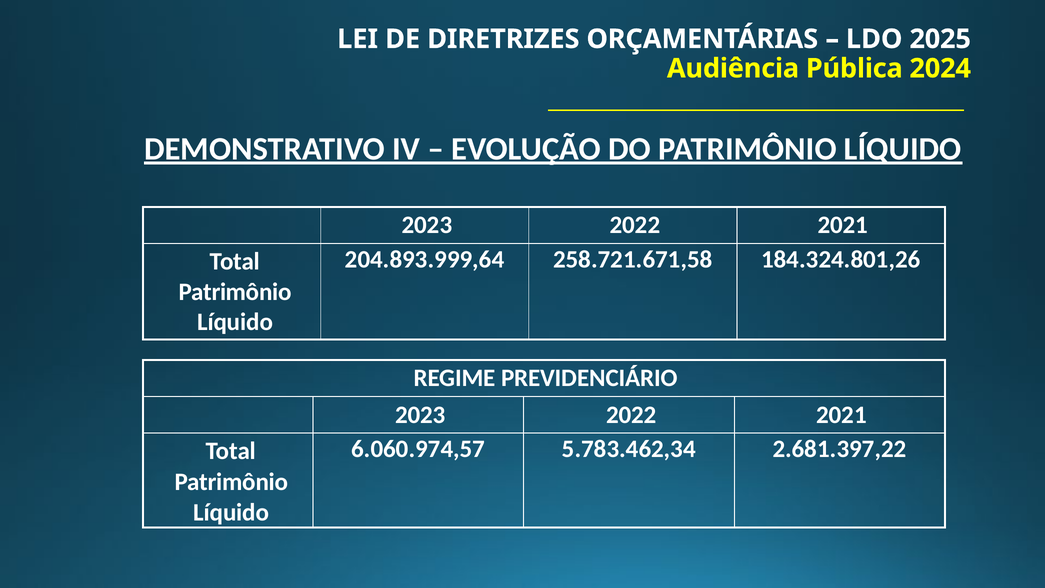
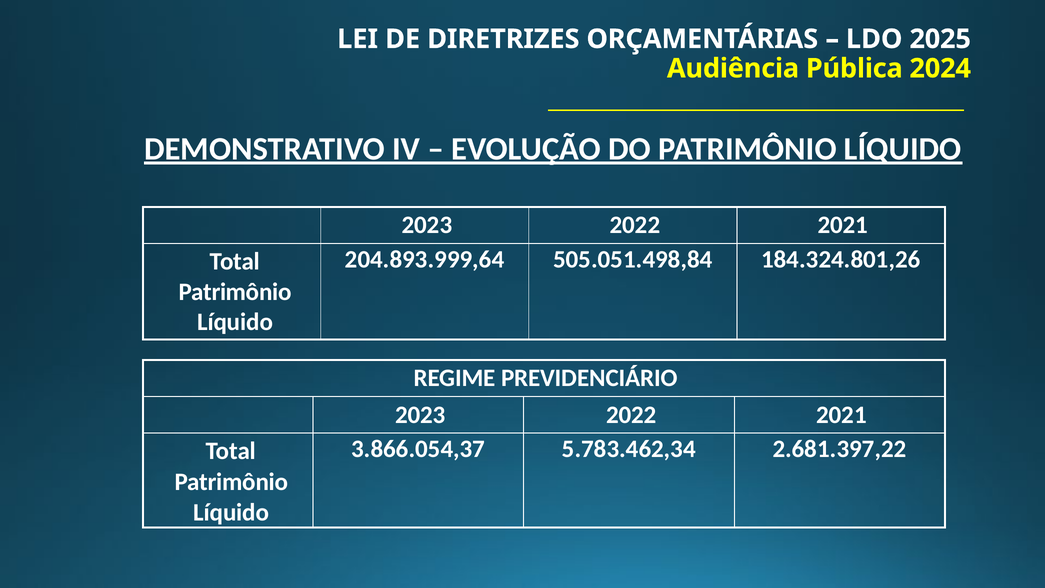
258.721.671,58: 258.721.671,58 -> 505.051.498,84
6.060.974,57: 6.060.974,57 -> 3.866.054,37
